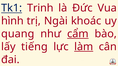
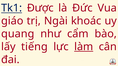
Trinh: Trinh -> Được
hình: hình -> giáo
cẩm underline: present -> none
